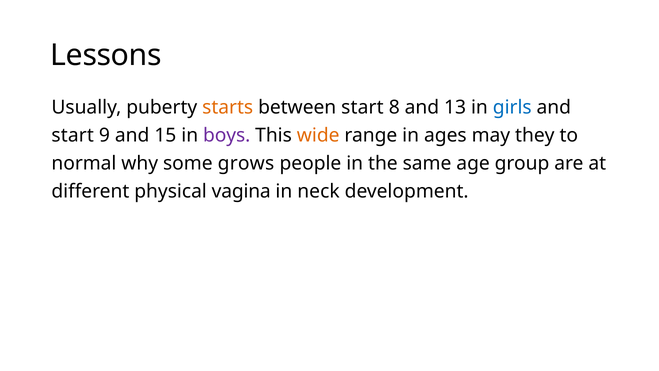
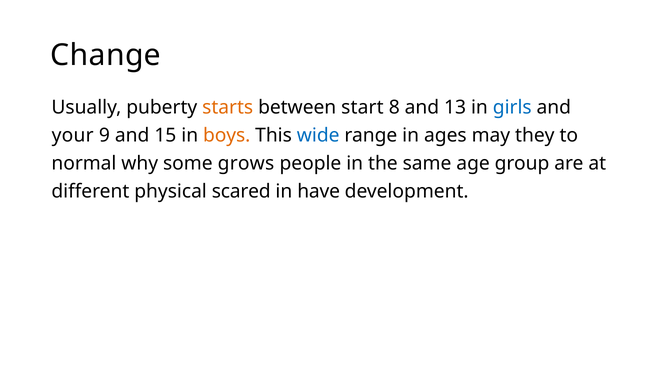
Lessons: Lessons -> Change
start at (73, 135): start -> your
boys colour: purple -> orange
wide colour: orange -> blue
vagina: vagina -> scared
neck: neck -> have
